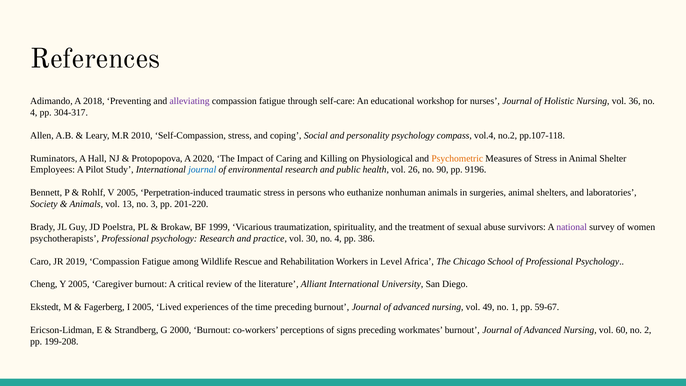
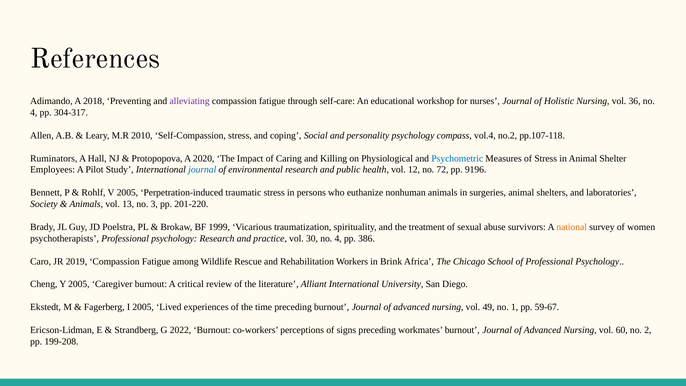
Psychometric colour: orange -> blue
26: 26 -> 12
90: 90 -> 72
national colour: purple -> orange
Level: Level -> Brink
2000: 2000 -> 2022
